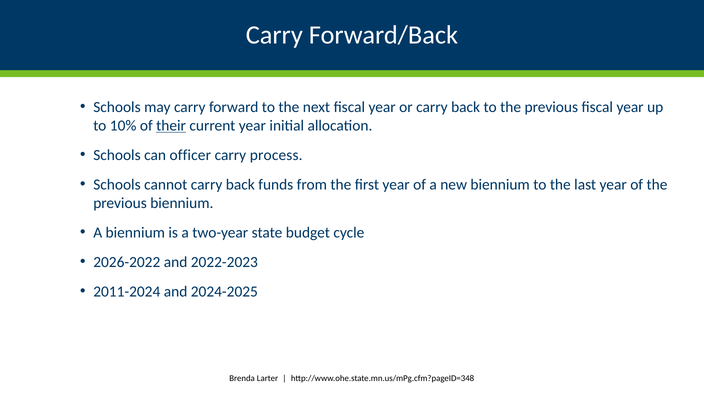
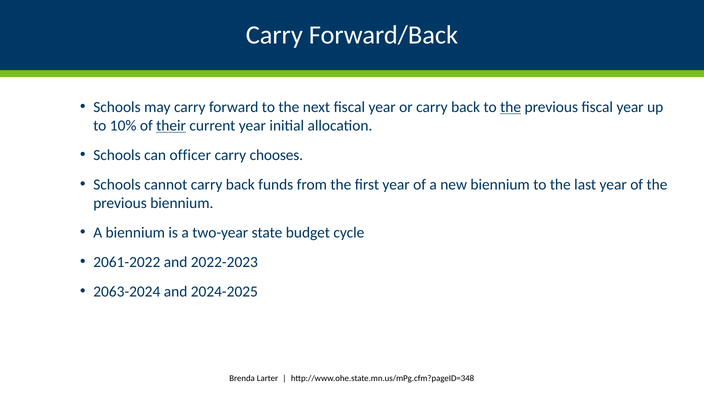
the at (511, 107) underline: none -> present
process: process -> chooses
2026-2022: 2026-2022 -> 2061-2022
2011-2024: 2011-2024 -> 2063-2024
